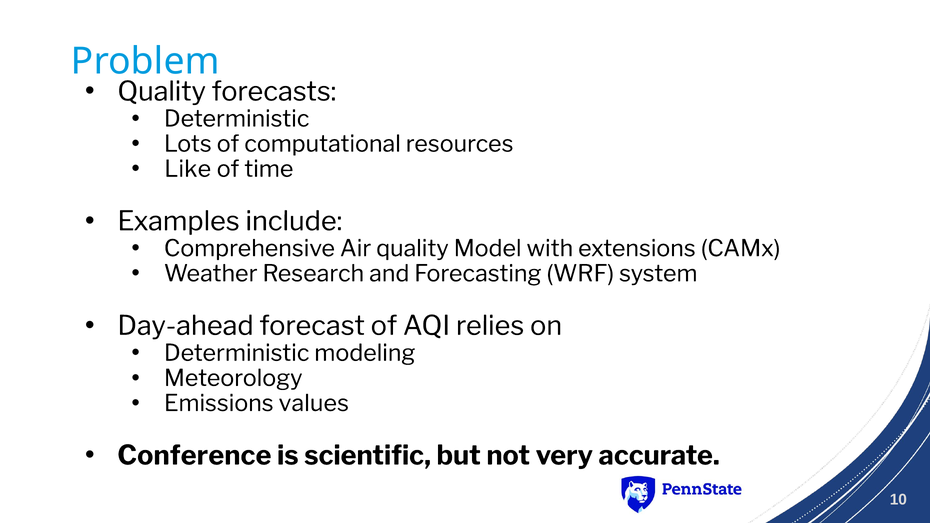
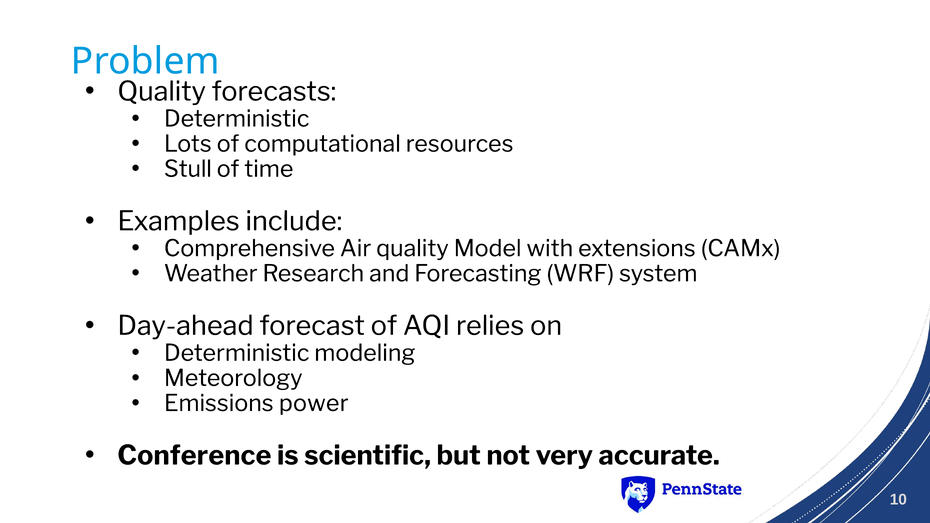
Like: Like -> Stull
values: values -> power
